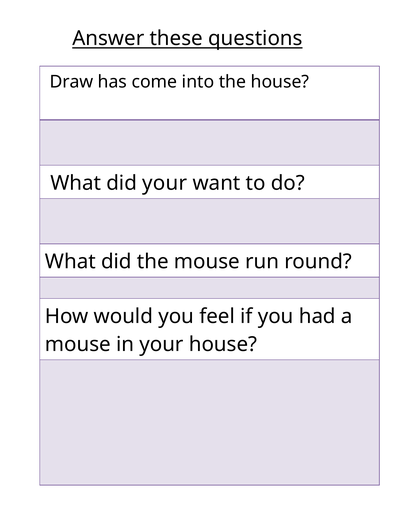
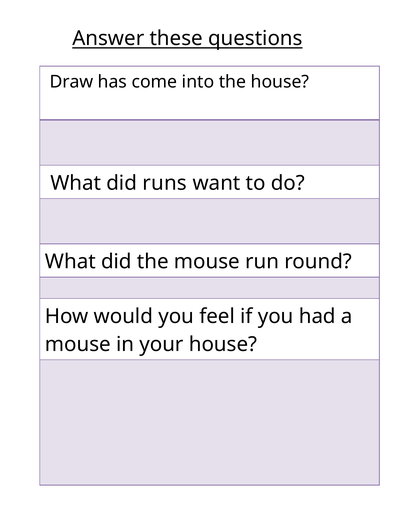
did your: your -> runs
